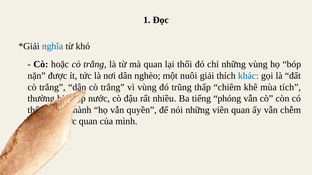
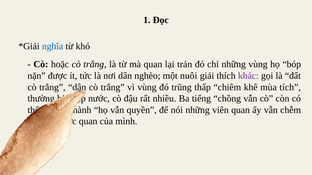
thối: thối -> trán
khác colour: blue -> purple
phóng: phóng -> chồng
